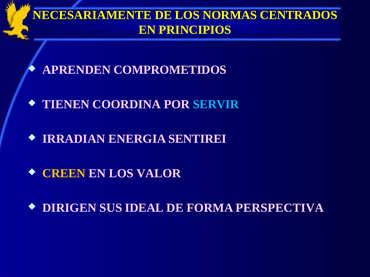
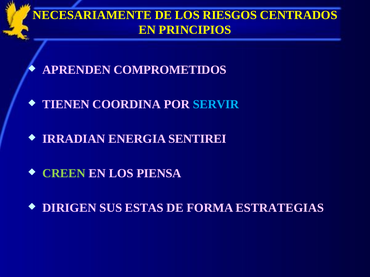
NORMAS: NORMAS -> RIESGOS
CREEN colour: yellow -> light green
VALOR: VALOR -> PIENSA
IDEAL: IDEAL -> ESTAS
PERSPECTIVA: PERSPECTIVA -> ESTRATEGIAS
